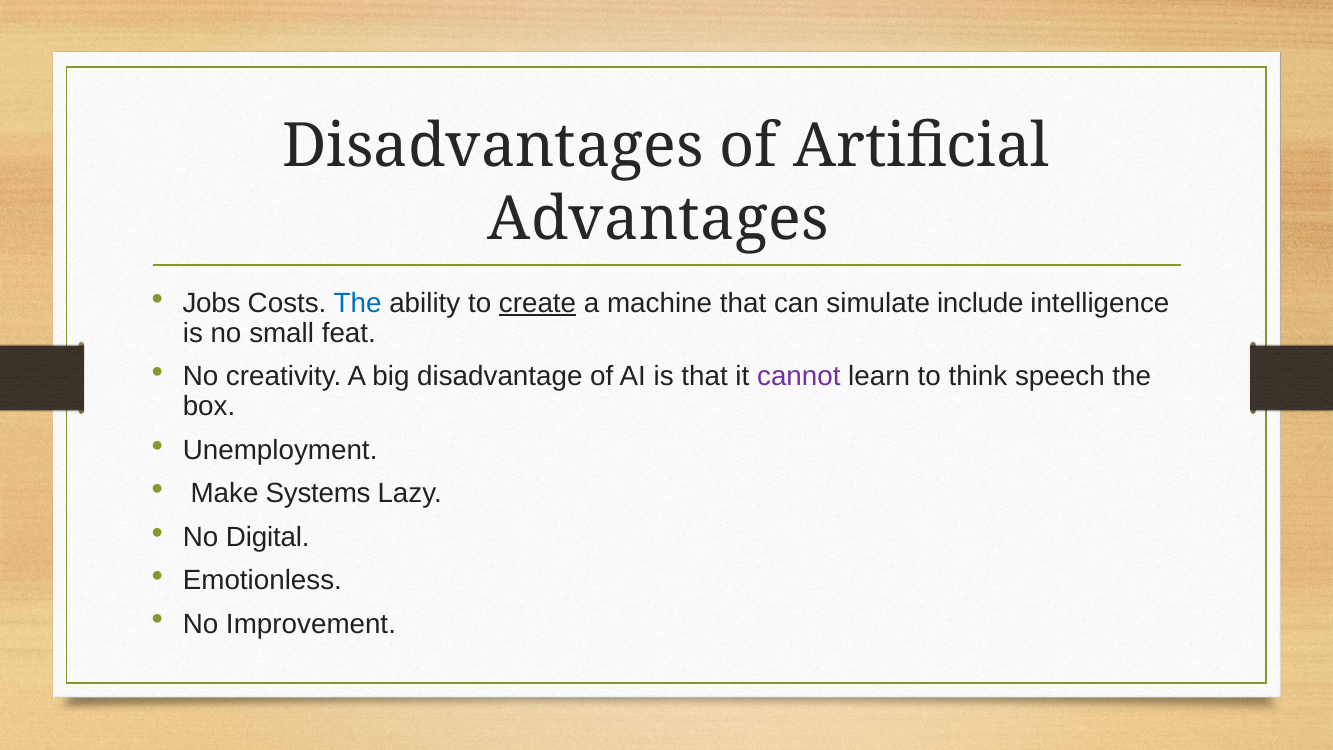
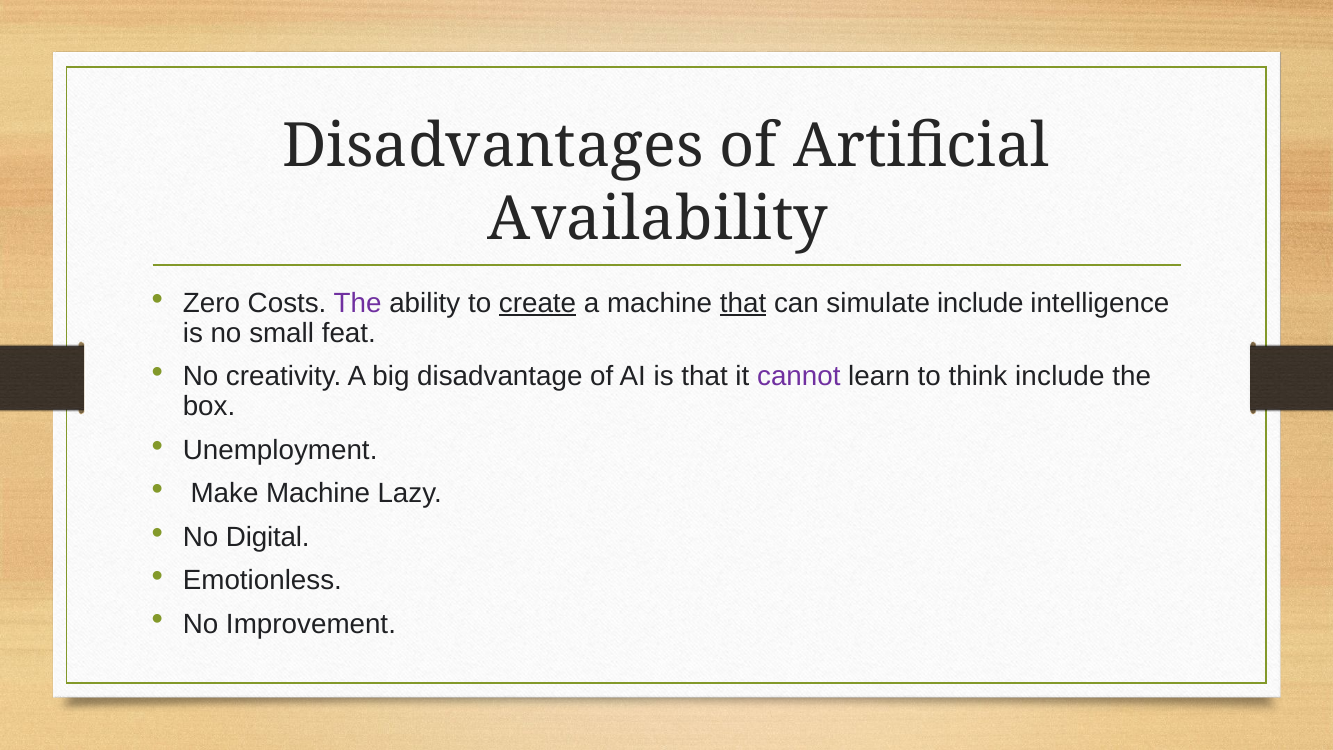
Advantages: Advantages -> Availability
Jobs: Jobs -> Zero
The at (358, 303) colour: blue -> purple
that at (743, 303) underline: none -> present
think speech: speech -> include
Make Systems: Systems -> Machine
